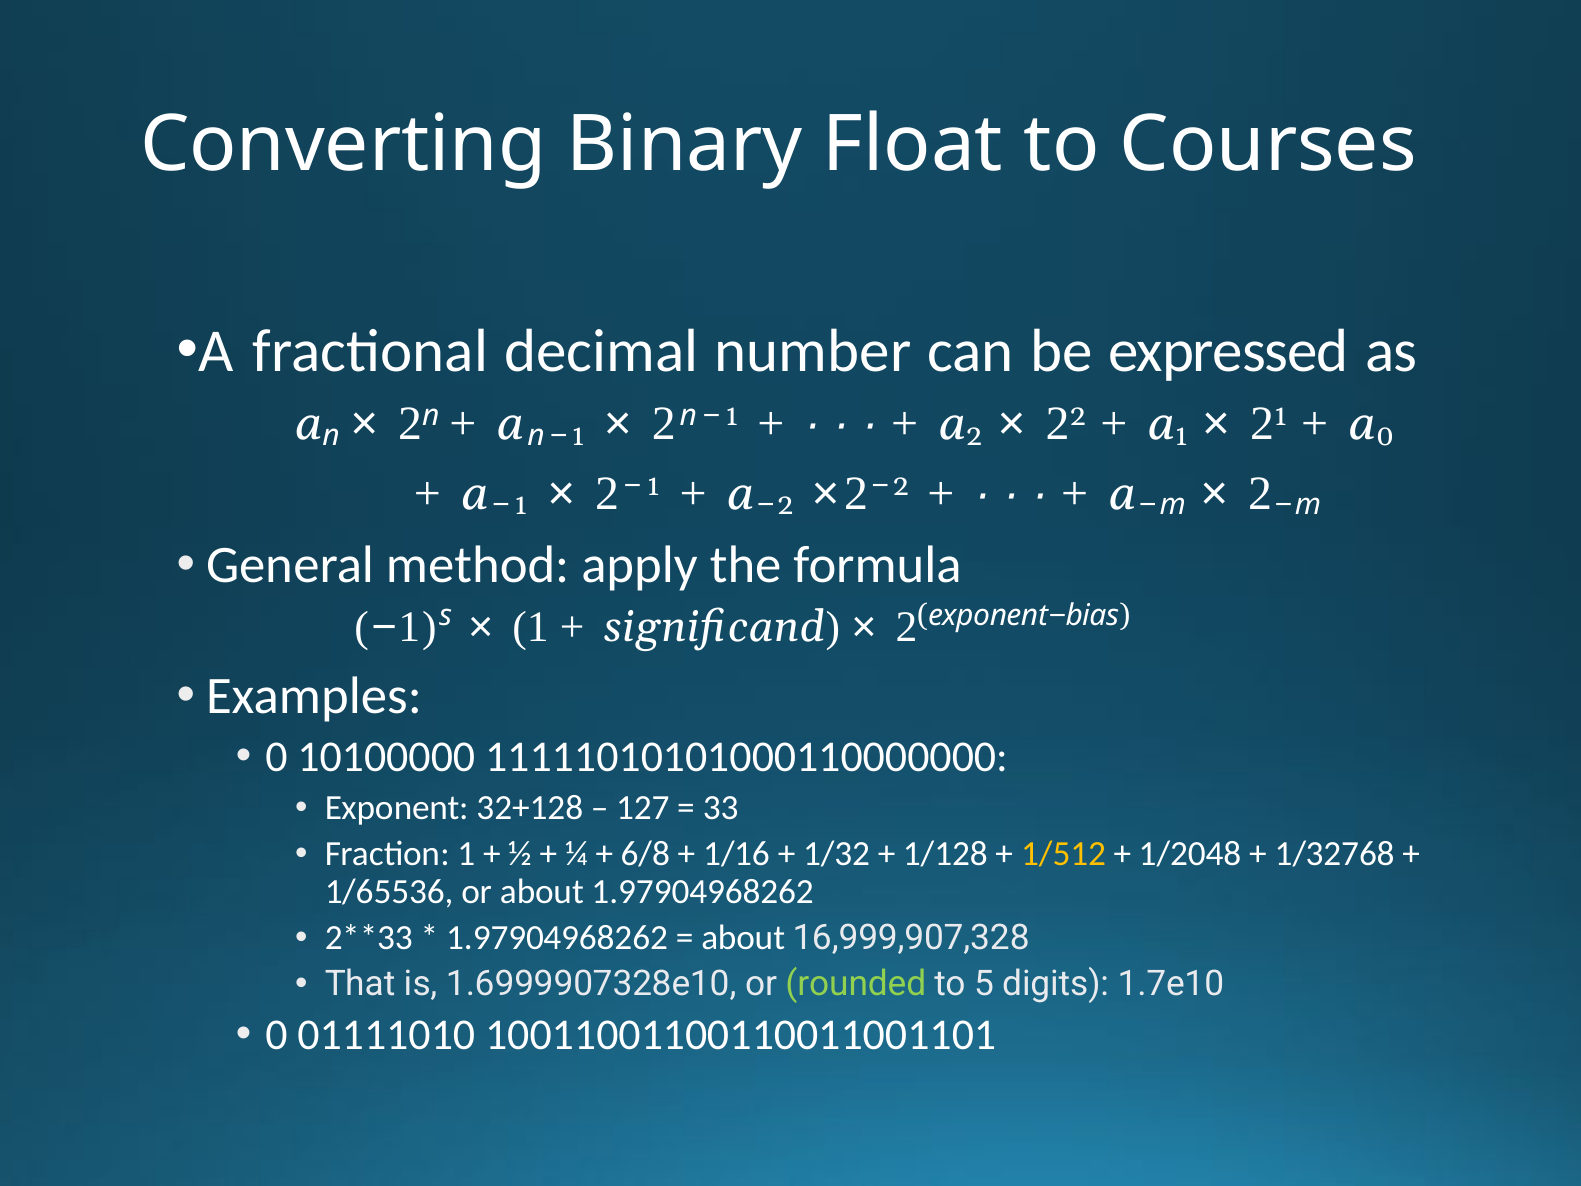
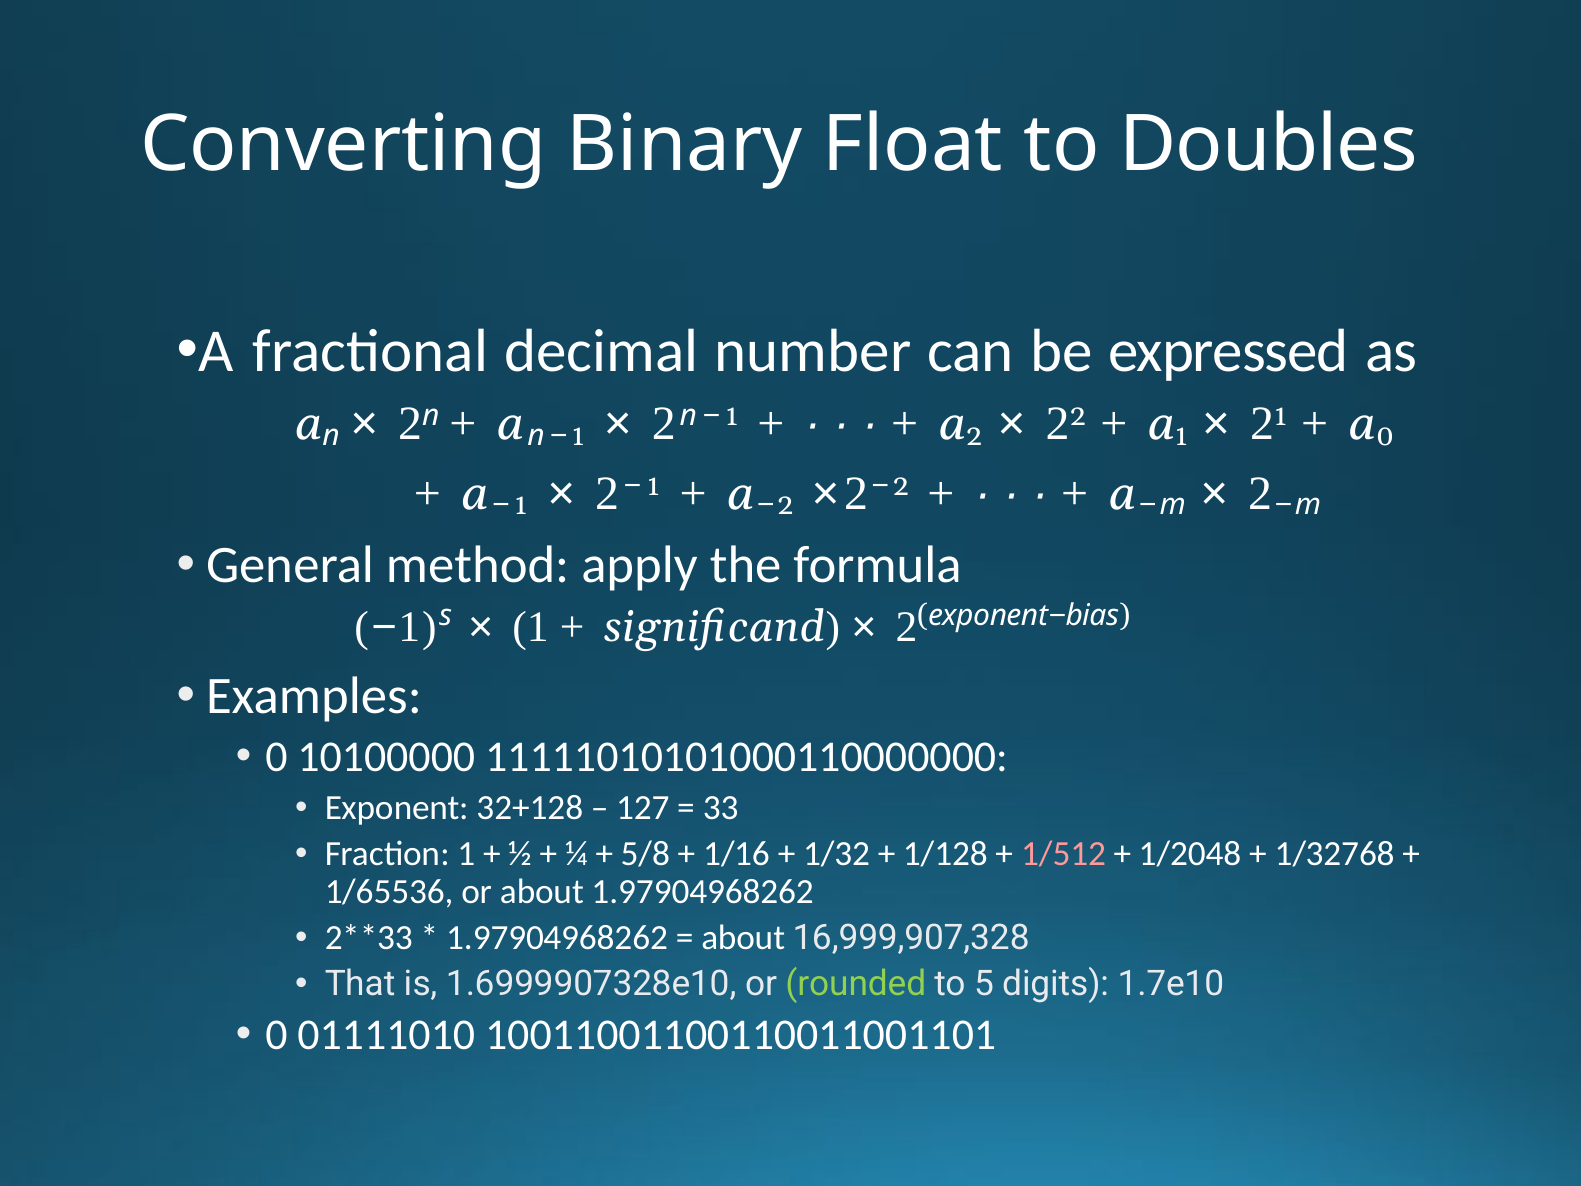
Courses: Courses -> Doubles
6/8: 6/8 -> 5/8
1/512 colour: yellow -> pink
